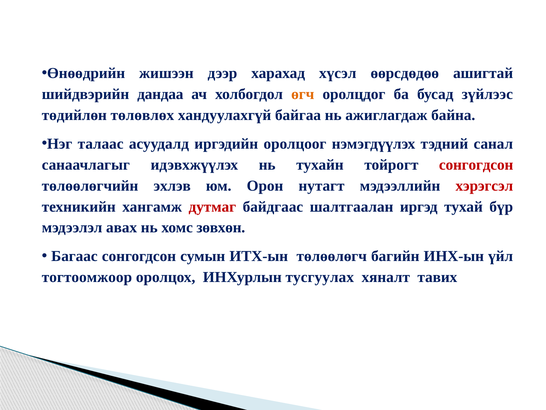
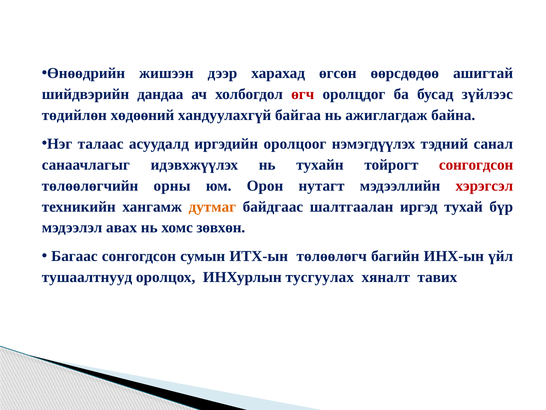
хүсэл: хүсэл -> өгсөн
өгч colour: orange -> red
төлөвлөх: төлөвлөх -> хөдөөний
эхлэв: эхлэв -> орны
дутмаг colour: red -> orange
тогтоомжоор: тогтоомжоор -> тушаалтнууд
